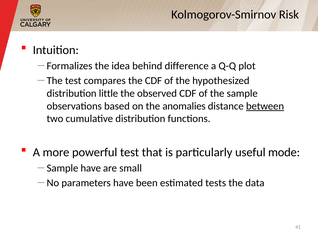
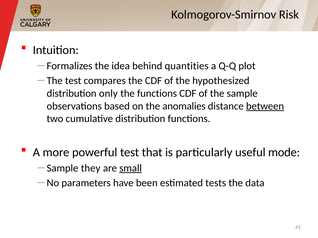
difference: difference -> quantities
little: little -> only
the observed: observed -> functions
have at (91, 168): have -> they
small underline: none -> present
